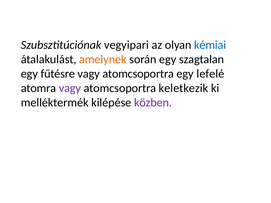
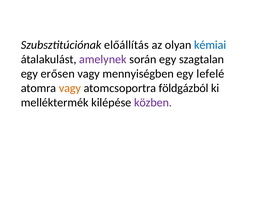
vegyipari: vegyipari -> előállítás
amelynek colour: orange -> purple
fűtésre: fűtésre -> erősen
atomcsoportra at (138, 74): atomcsoportra -> mennyiségben
vagy at (70, 88) colour: purple -> orange
keletkezik: keletkezik -> földgázból
